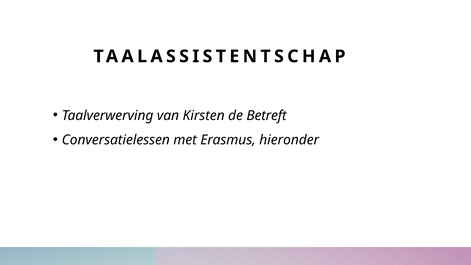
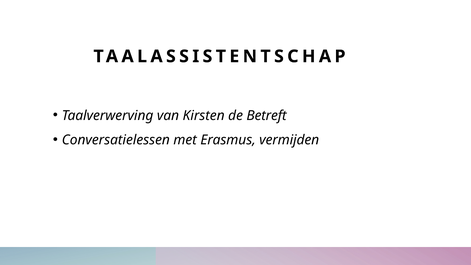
hieronder: hieronder -> vermijden
